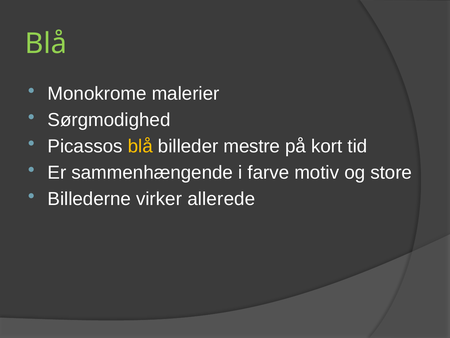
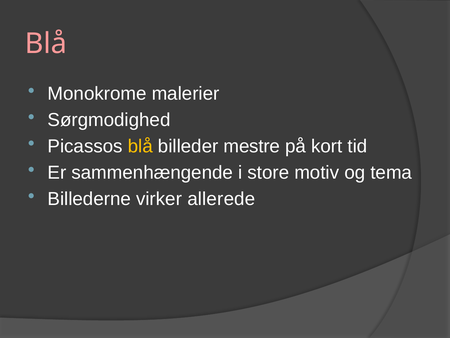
Blå at (46, 44) colour: light green -> pink
farve: farve -> store
store: store -> tema
